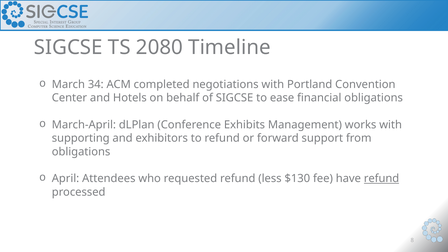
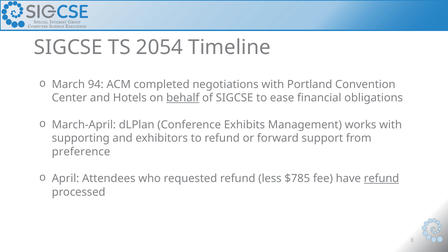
2080: 2080 -> 2054
34: 34 -> 94
behalf underline: none -> present
obligations at (81, 152): obligations -> preference
$130: $130 -> $785
